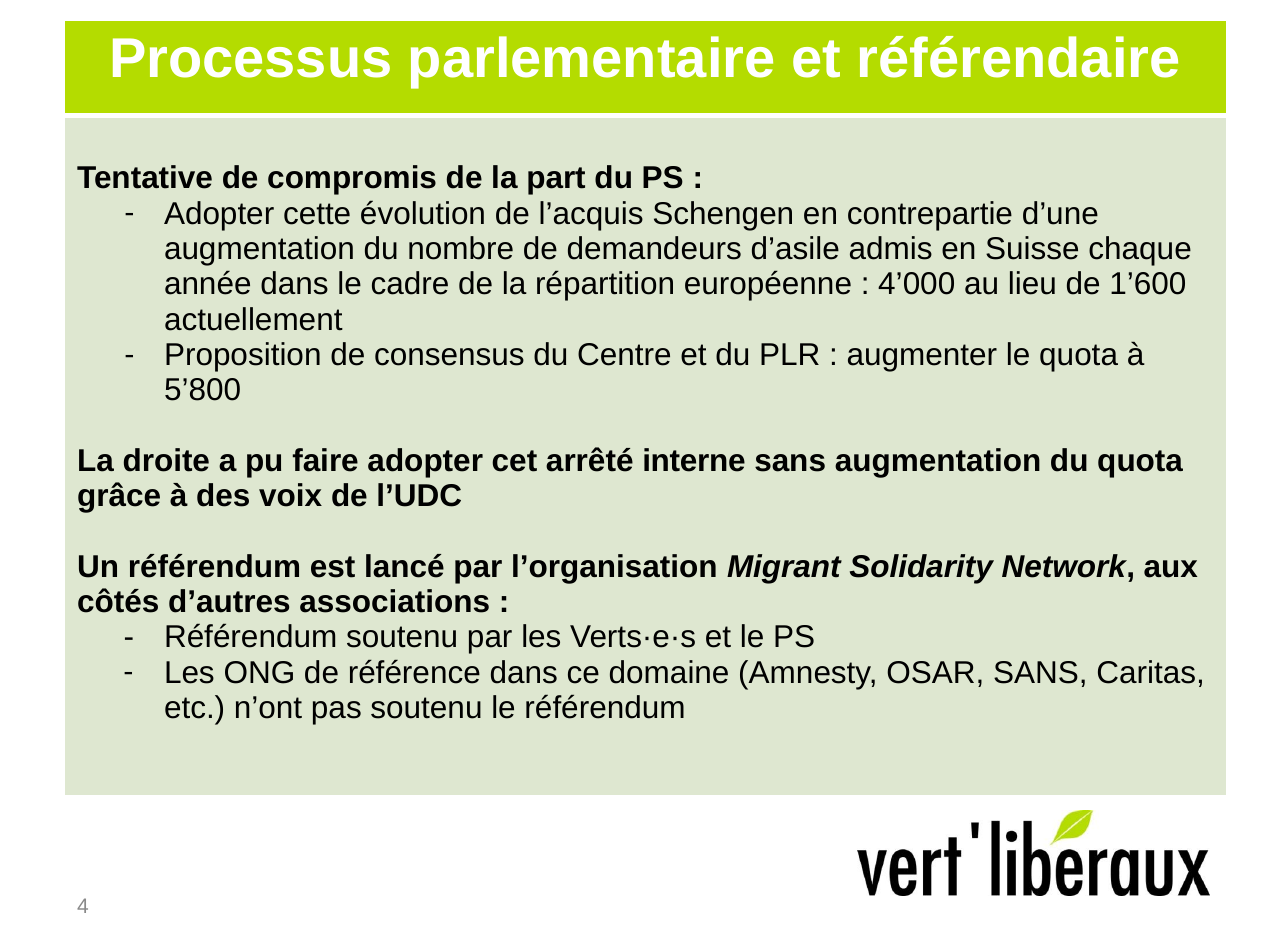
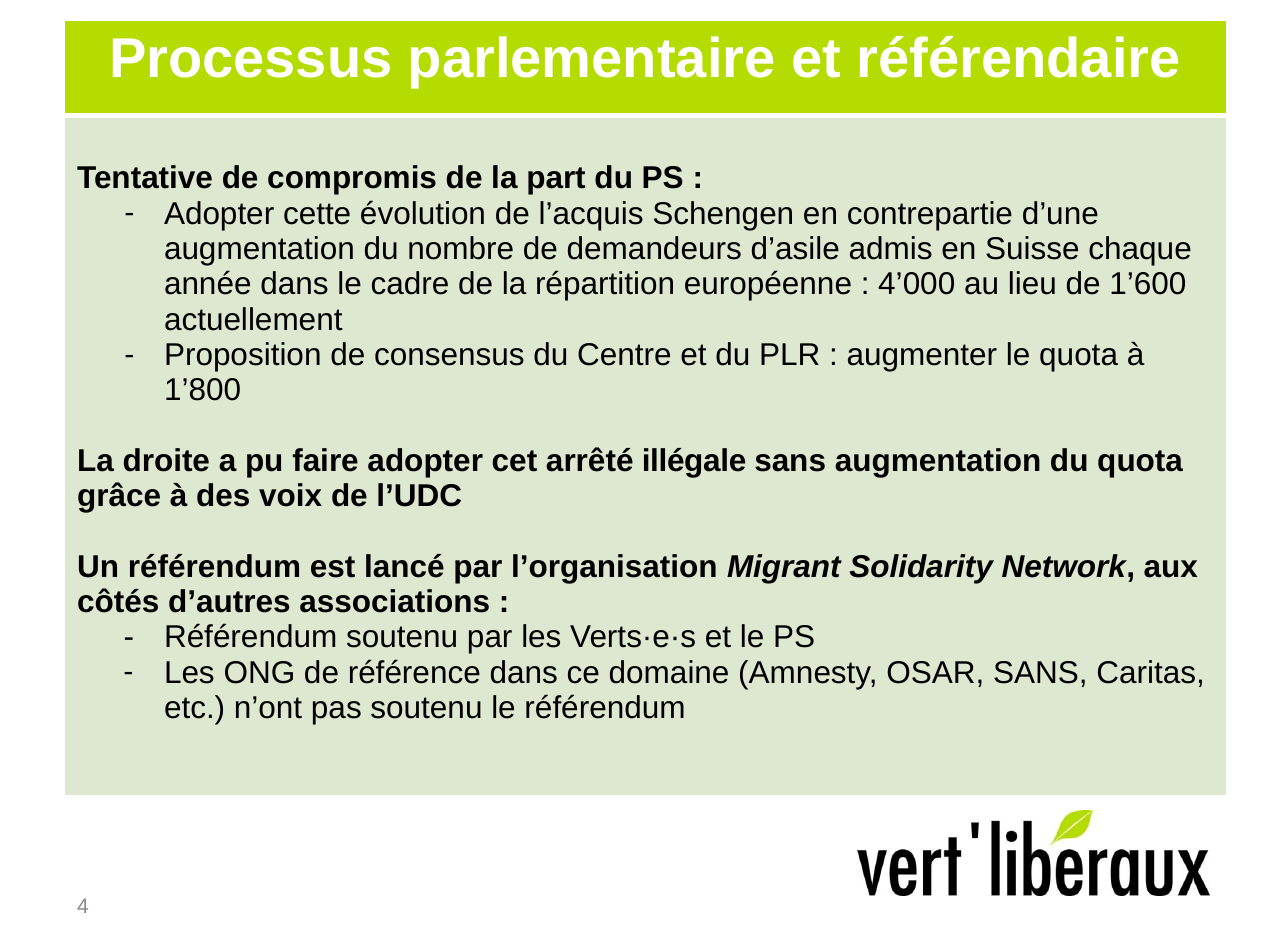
5’800: 5’800 -> 1’800
interne: interne -> illégale
